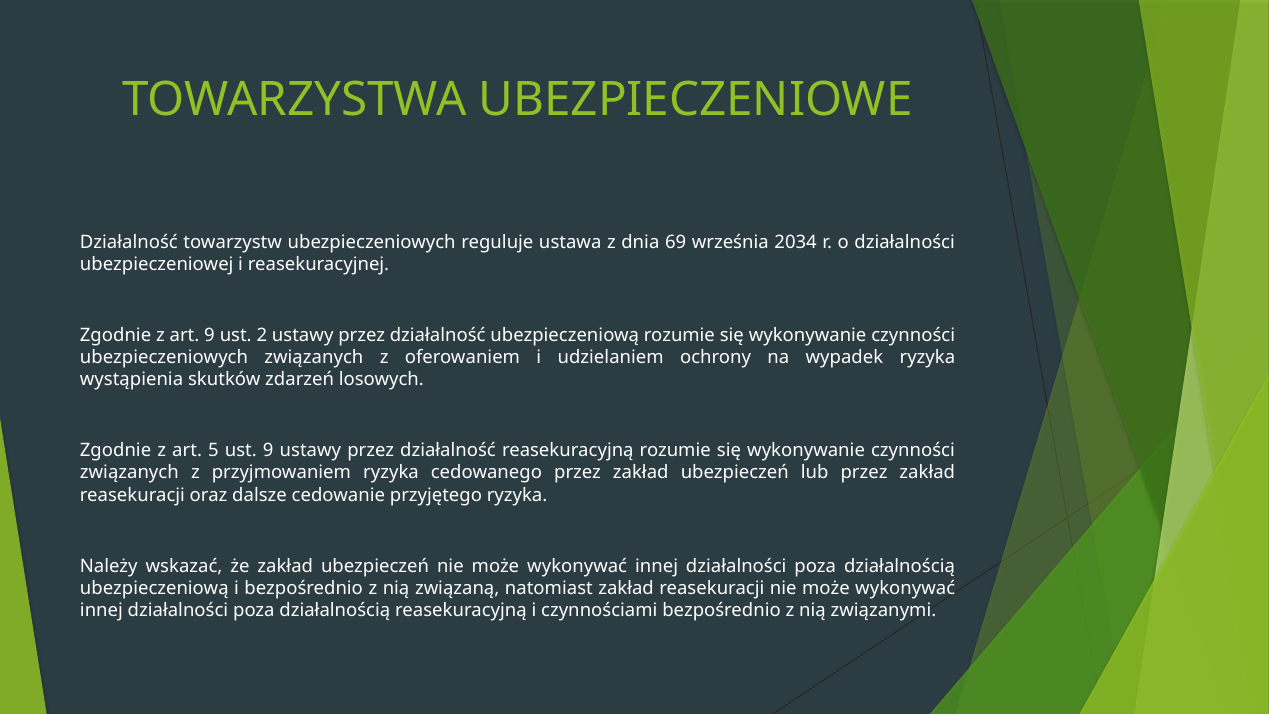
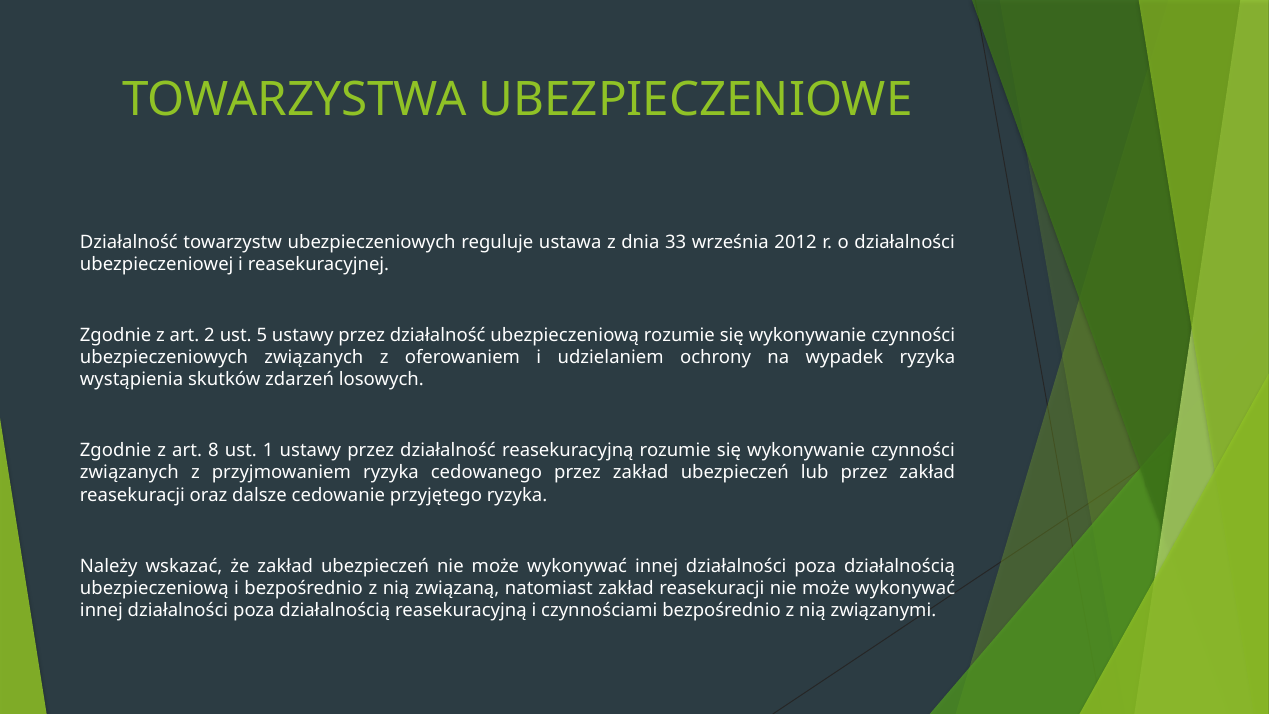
69: 69 -> 33
2034: 2034 -> 2012
art 9: 9 -> 2
2: 2 -> 5
5: 5 -> 8
ust 9: 9 -> 1
